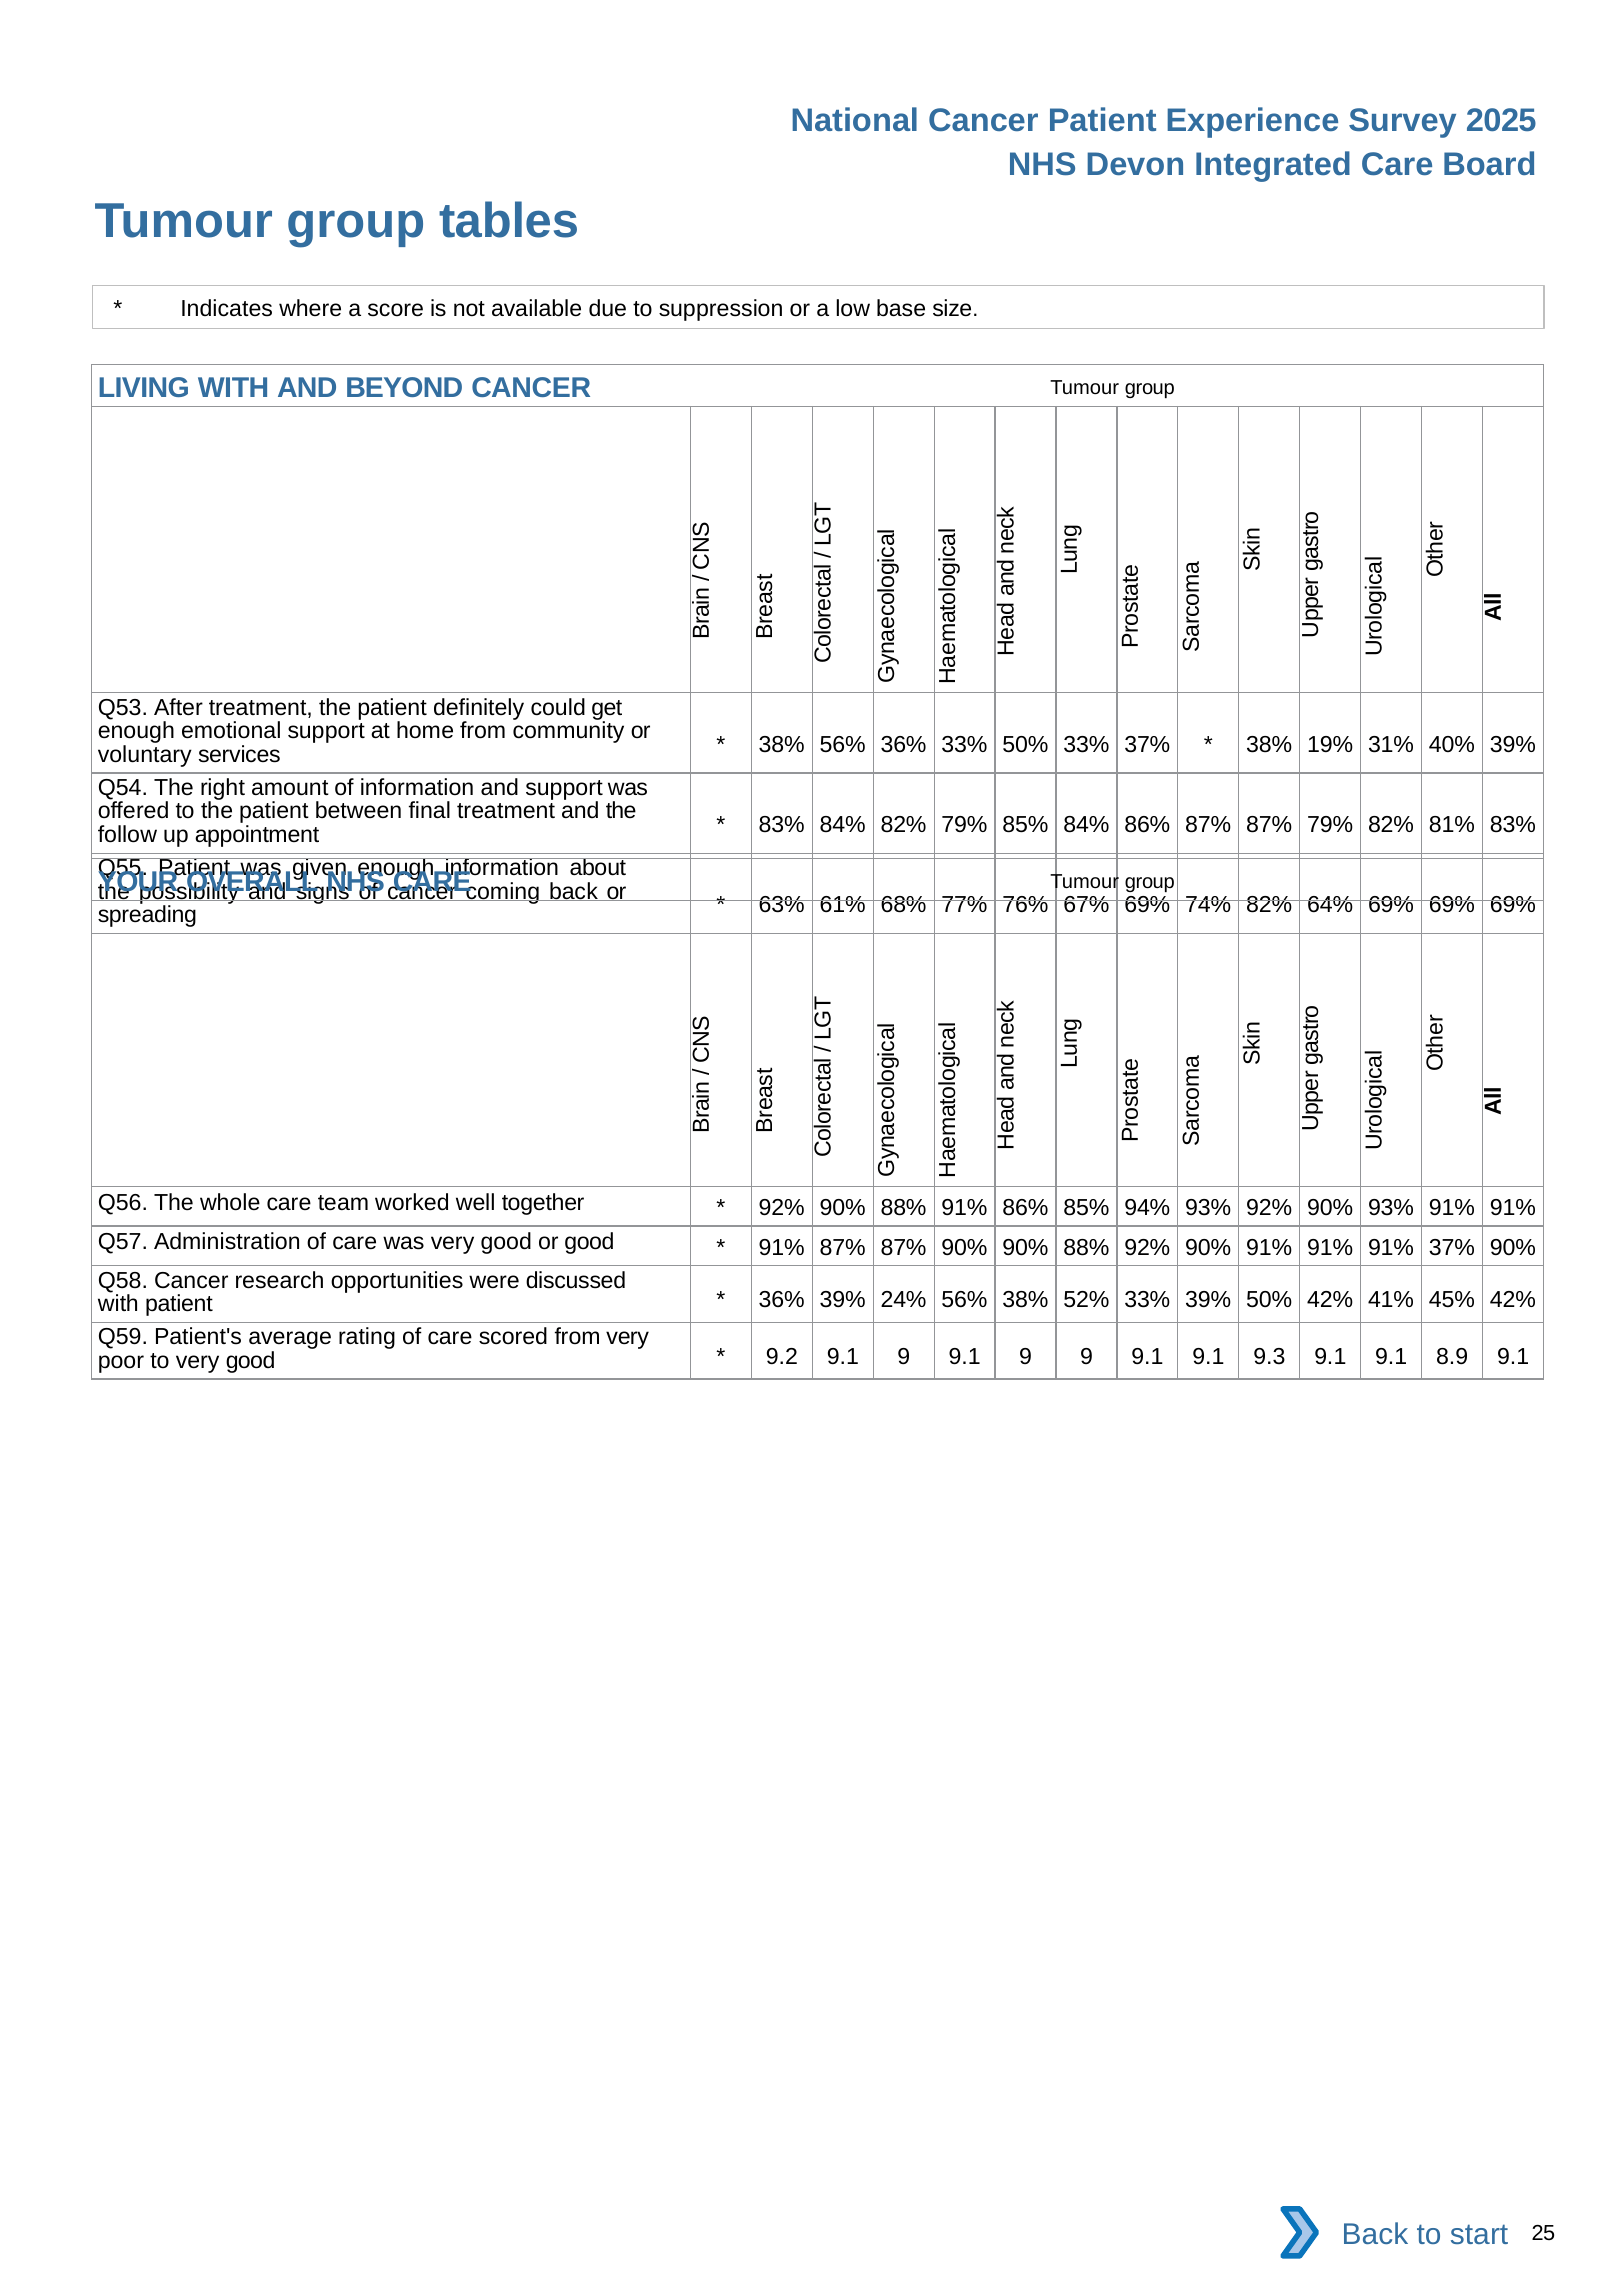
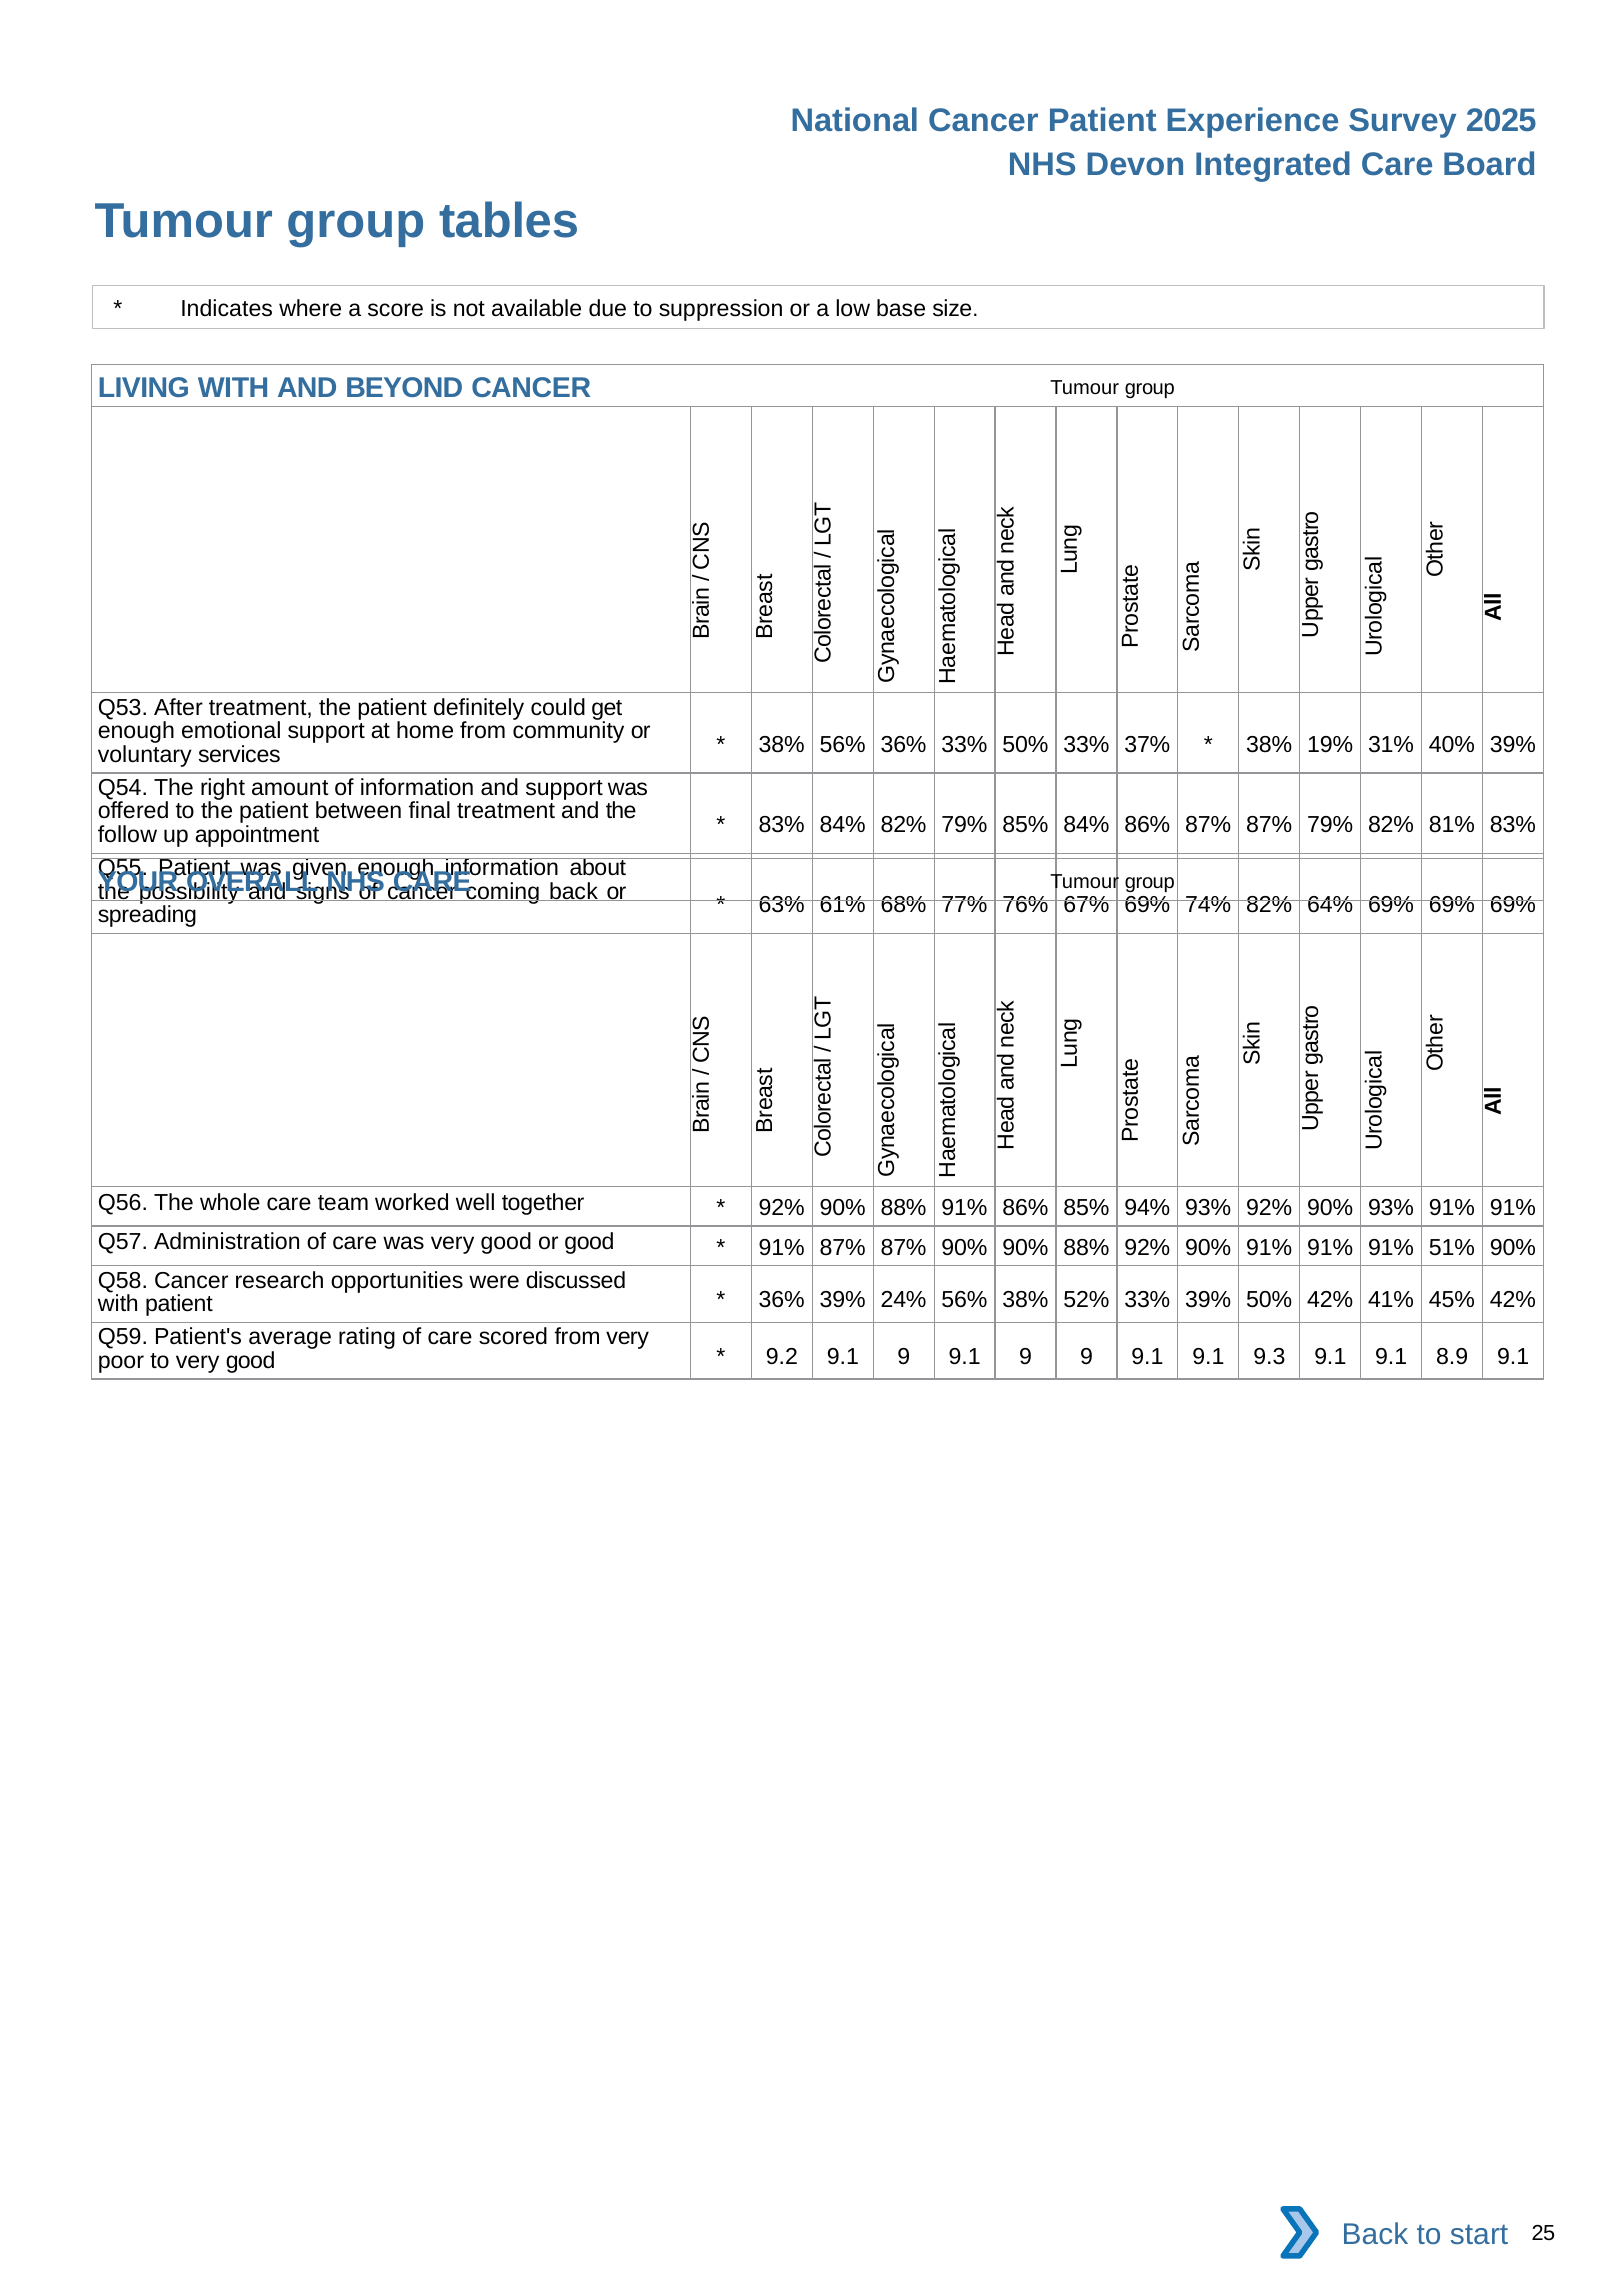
91% 37%: 37% -> 51%
